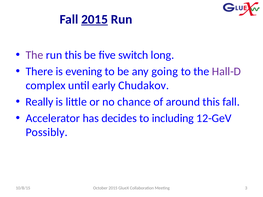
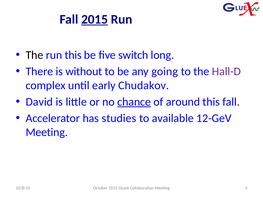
The at (34, 55) colour: purple -> black
evening: evening -> without
Really: Really -> David
chance underline: none -> present
decides: decides -> studies
including: including -> available
Possibly at (47, 132): Possibly -> Meeting
